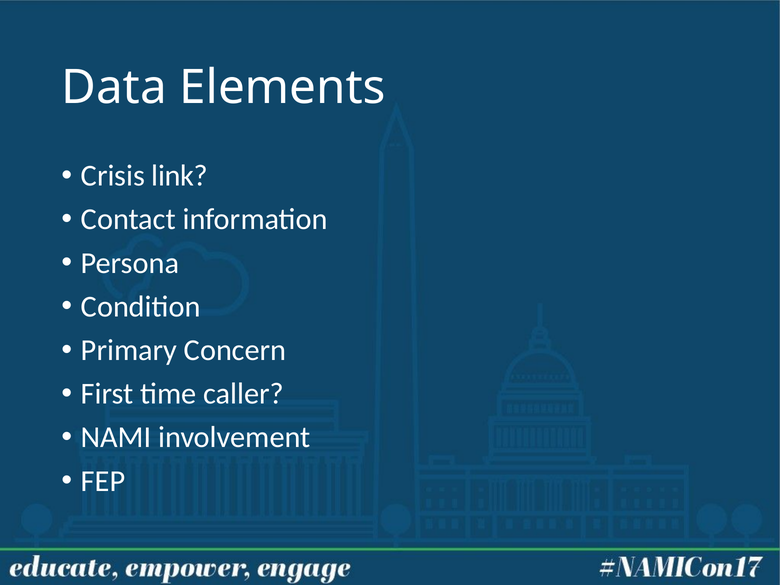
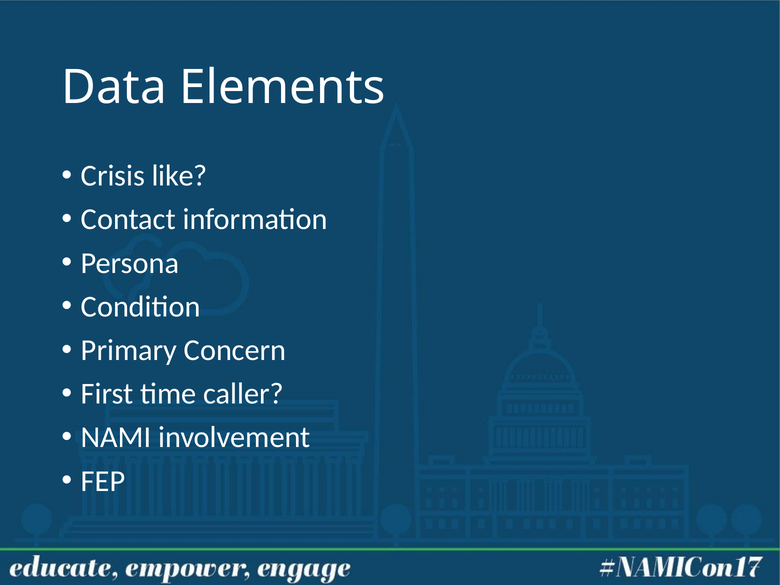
link: link -> like
